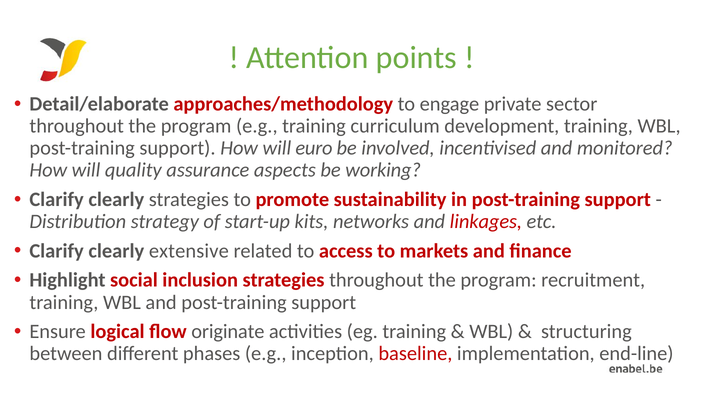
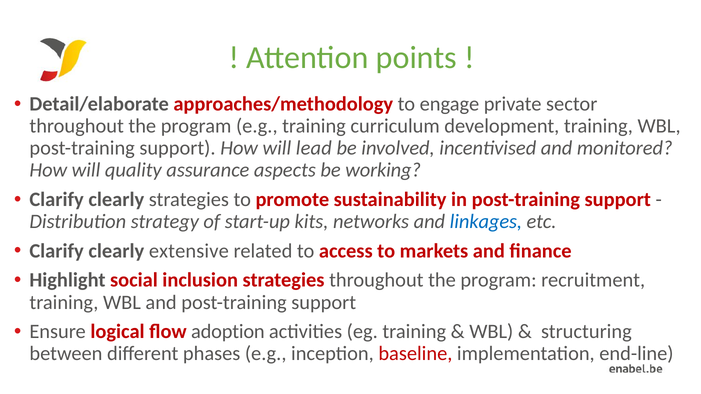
euro: euro -> lead
linkages colour: red -> blue
originate: originate -> adoption
